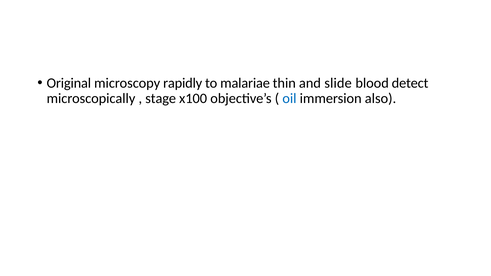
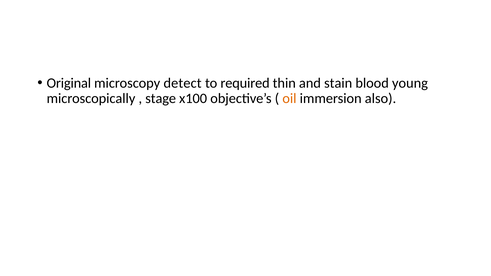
rapidly: rapidly -> detect
malariae: malariae -> required
slide: slide -> stain
detect: detect -> young
oil colour: blue -> orange
